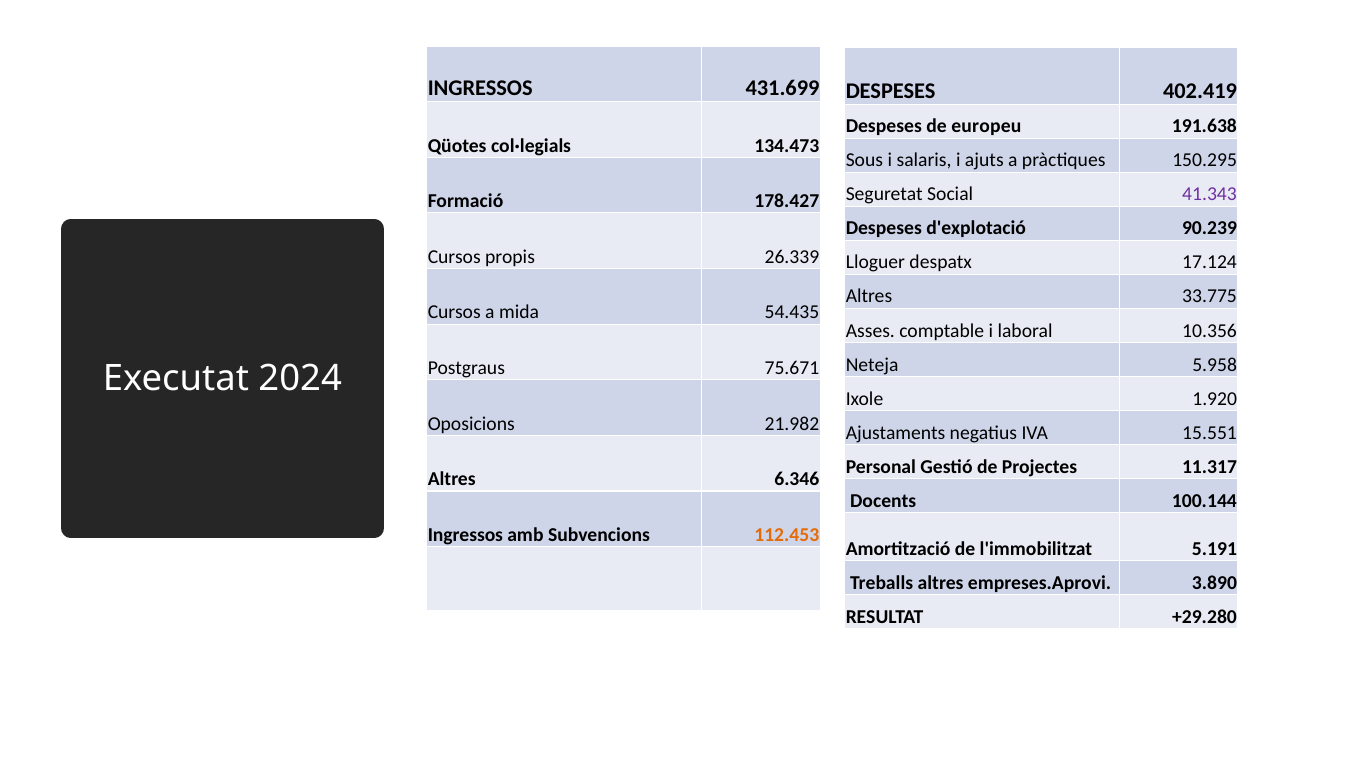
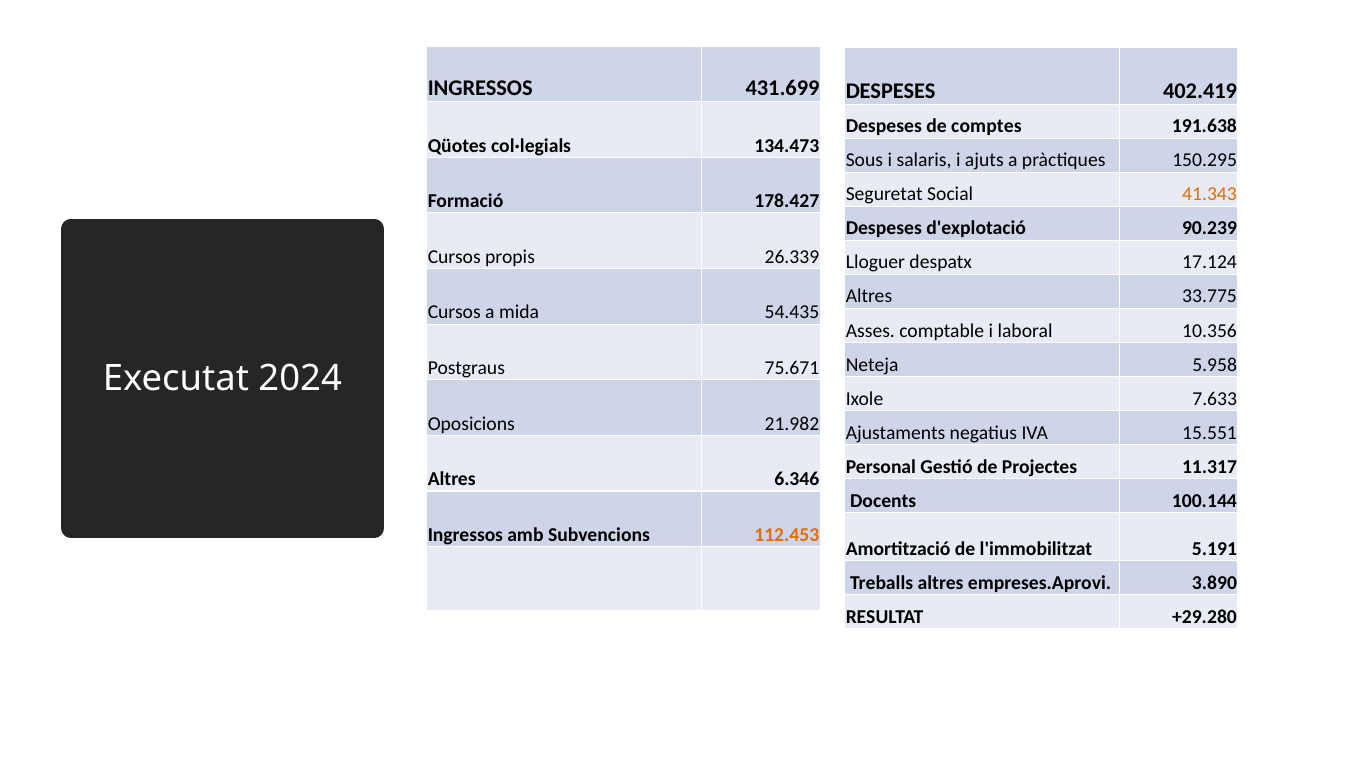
europeu: europeu -> comptes
41.343 colour: purple -> orange
1.920: 1.920 -> 7.633
